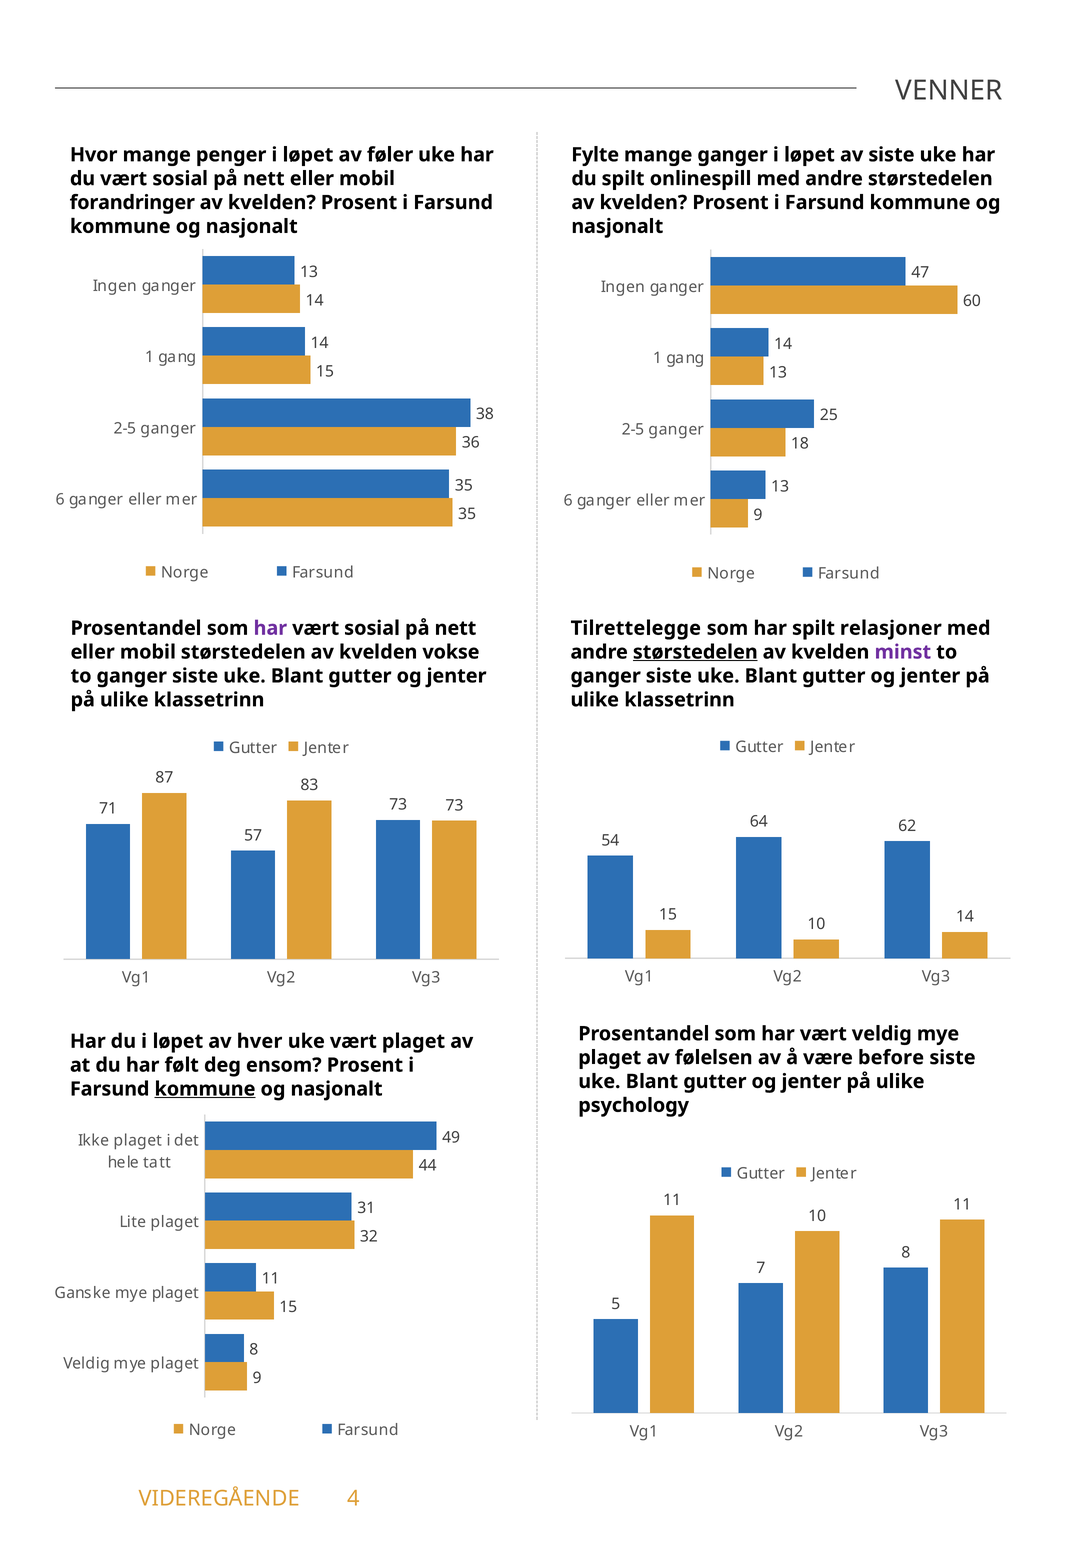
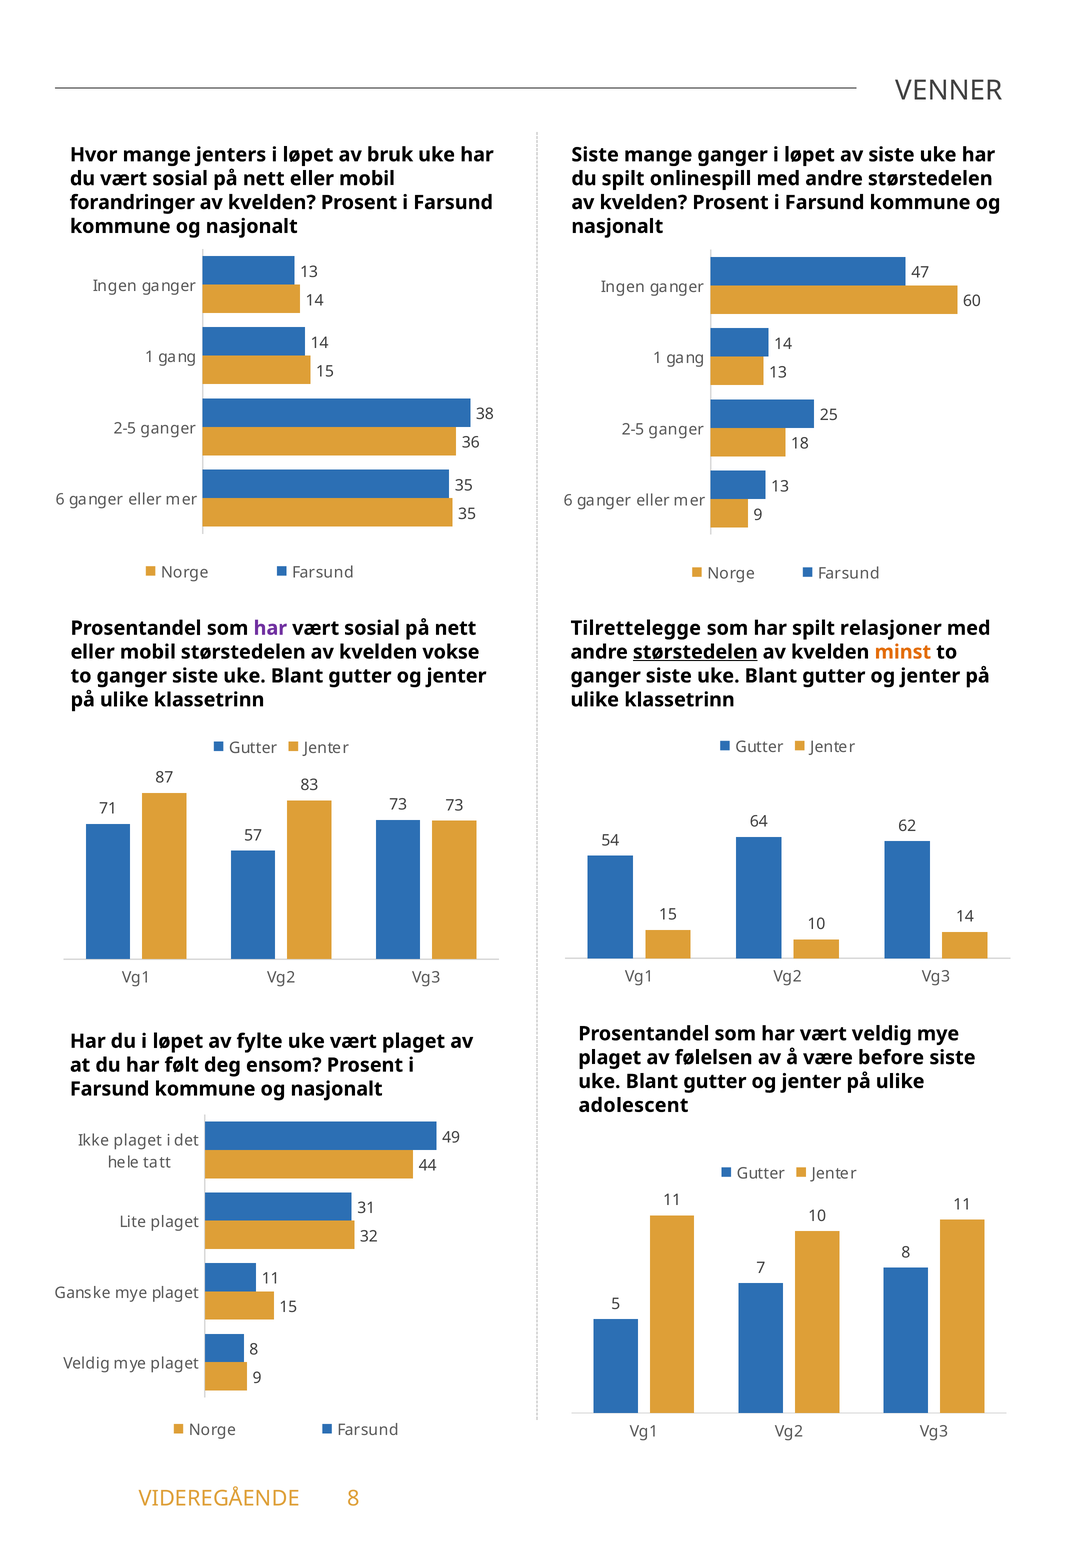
penger: penger -> jenters
føler: føler -> bruk
Fylte at (595, 155): Fylte -> Siste
minst colour: purple -> orange
hver: hver -> fylte
kommune at (205, 1089) underline: present -> none
psychology: psychology -> adolescent
VIDEREGÅENDE 4: 4 -> 8
